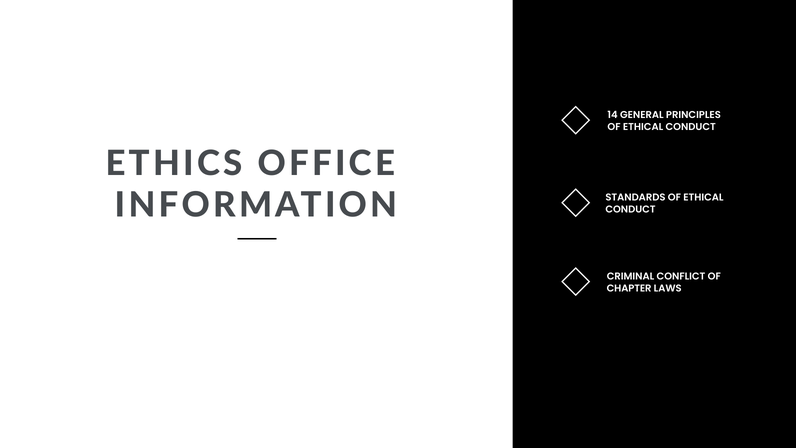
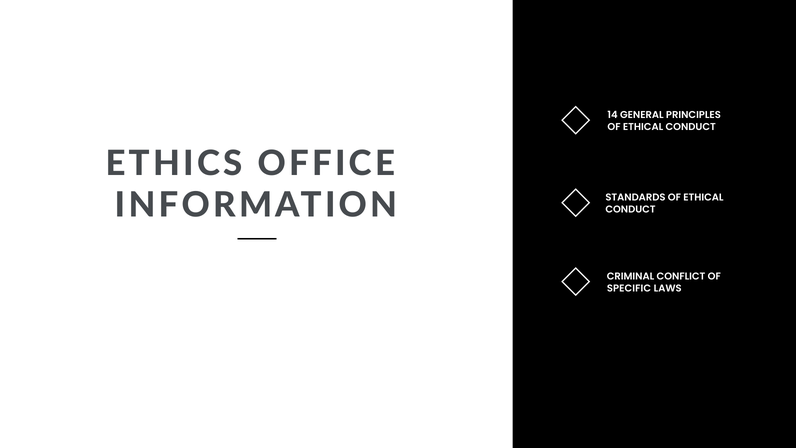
CHAPTER: CHAPTER -> SPECIFIC
